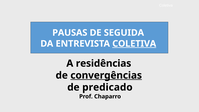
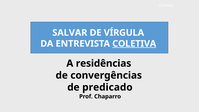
PAUSAS: PAUSAS -> SALVAR
SEGUIDA: SEGUIDA -> VÍRGULA
convergências underline: present -> none
